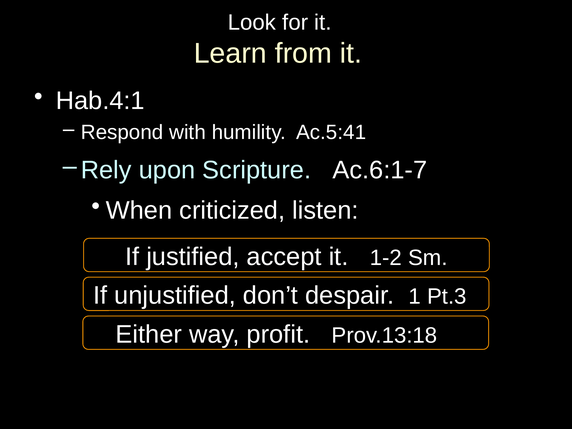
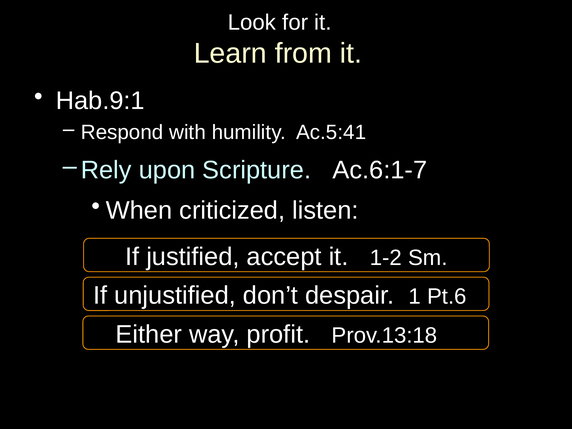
Hab.4:1: Hab.4:1 -> Hab.9:1
Pt.3: Pt.3 -> Pt.6
